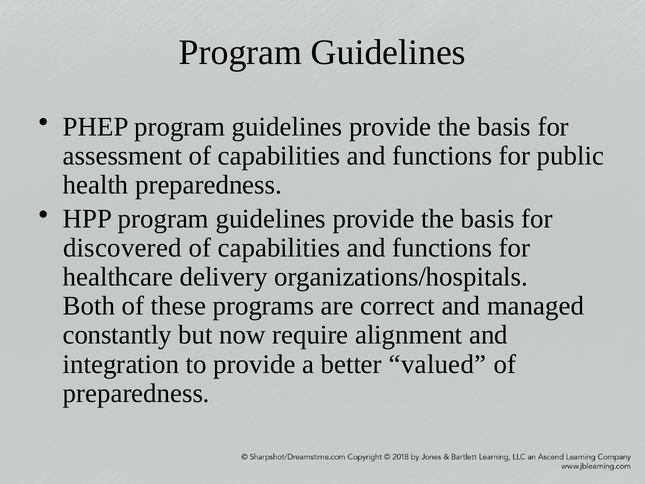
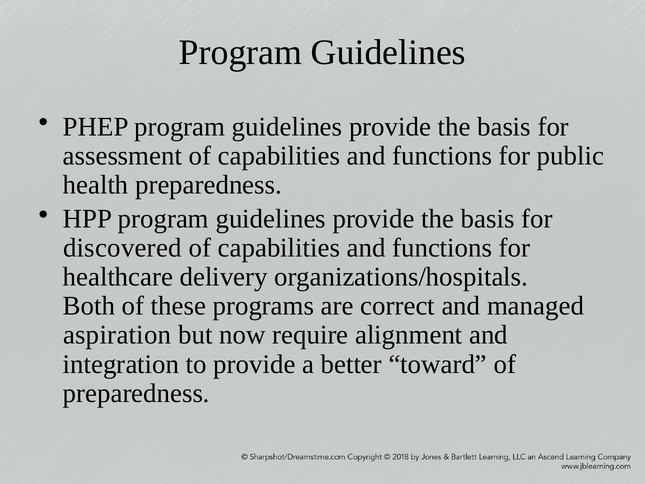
constantly: constantly -> aspiration
valued: valued -> toward
